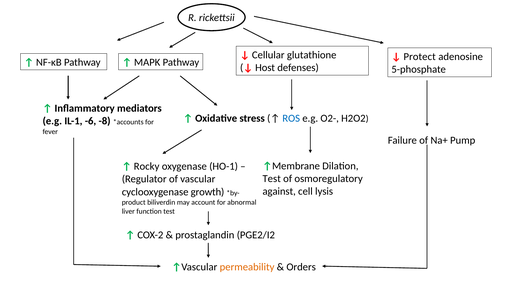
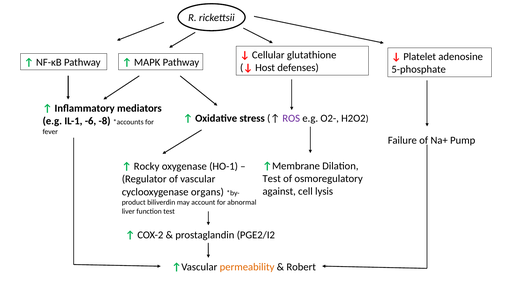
Protect: Protect -> Platelet
ROS colour: blue -> purple
growth: growth -> organs
Orders: Orders -> Robert
